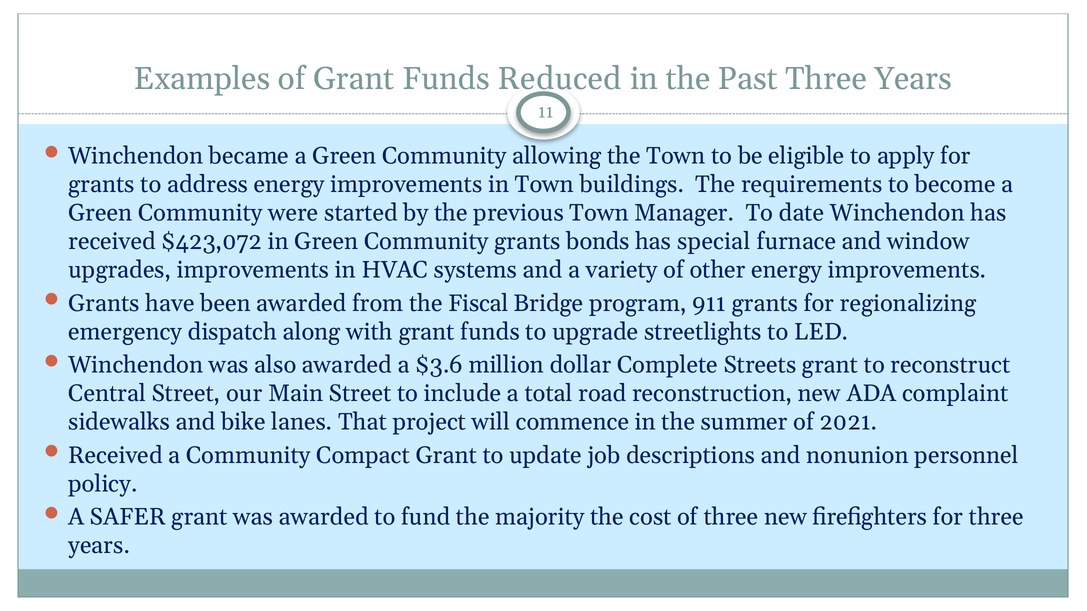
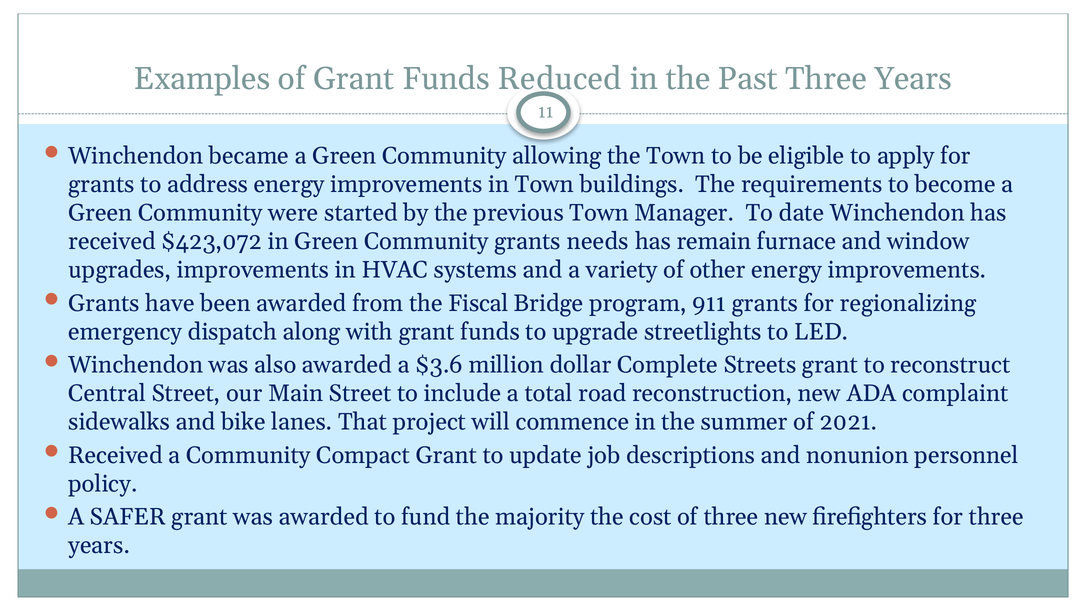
bonds: bonds -> needs
special: special -> remain
